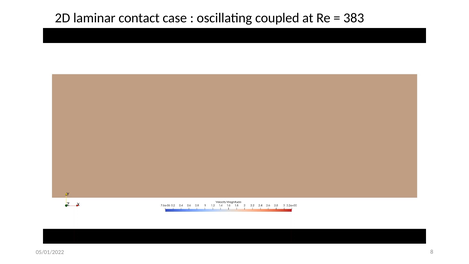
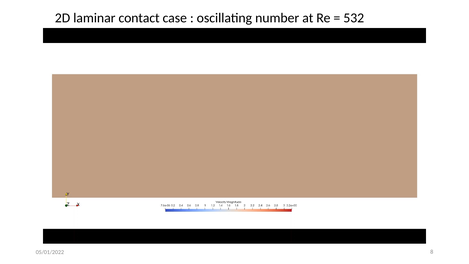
coupled: coupled -> number
383: 383 -> 532
